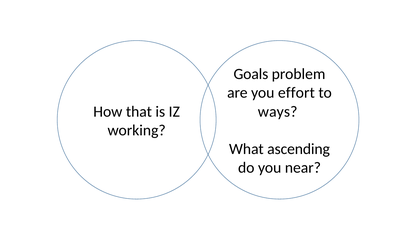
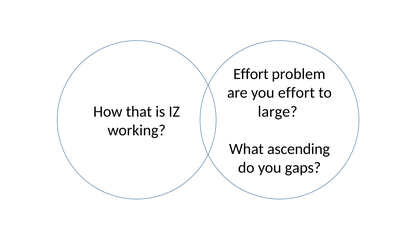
Goals at (251, 74): Goals -> Effort
ways: ways -> large
near: near -> gaps
